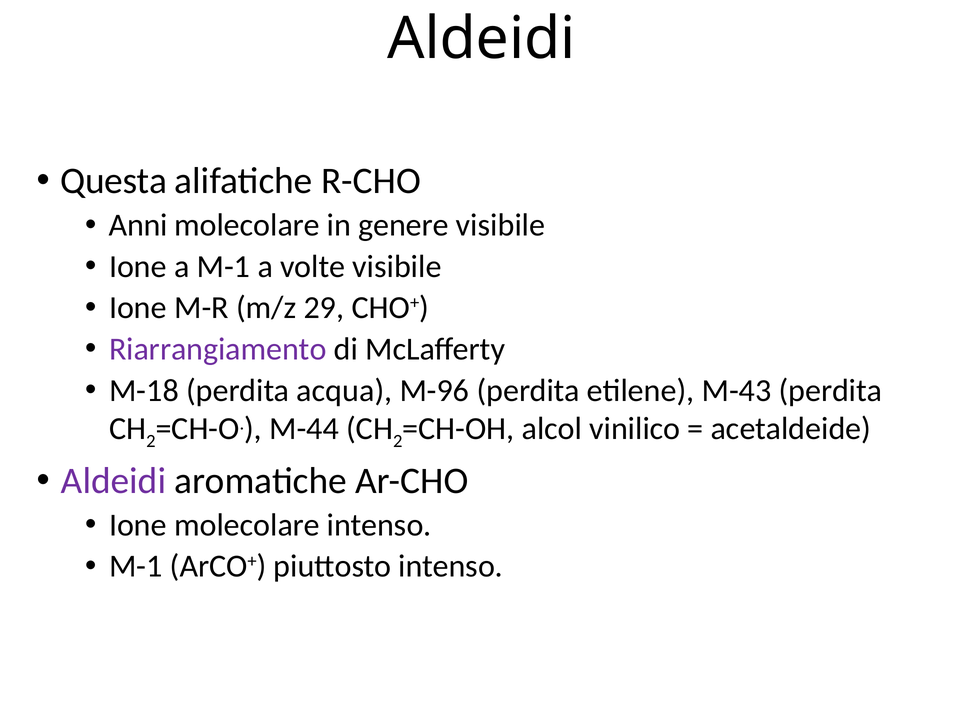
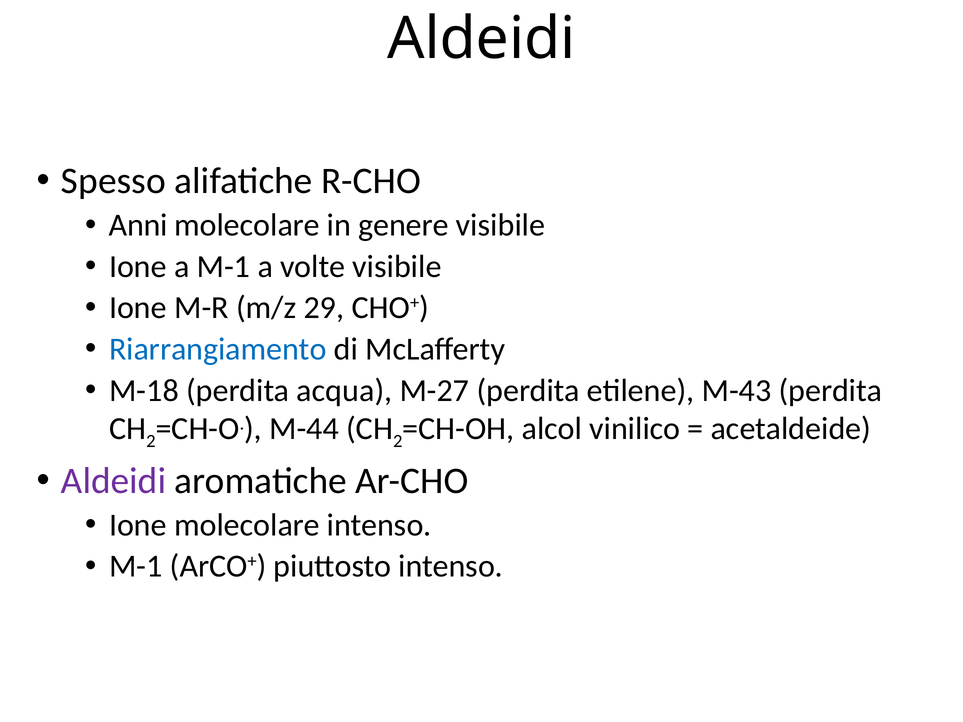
Questa: Questa -> Spesso
Riarrangiamento colour: purple -> blue
M-96: M-96 -> M-27
